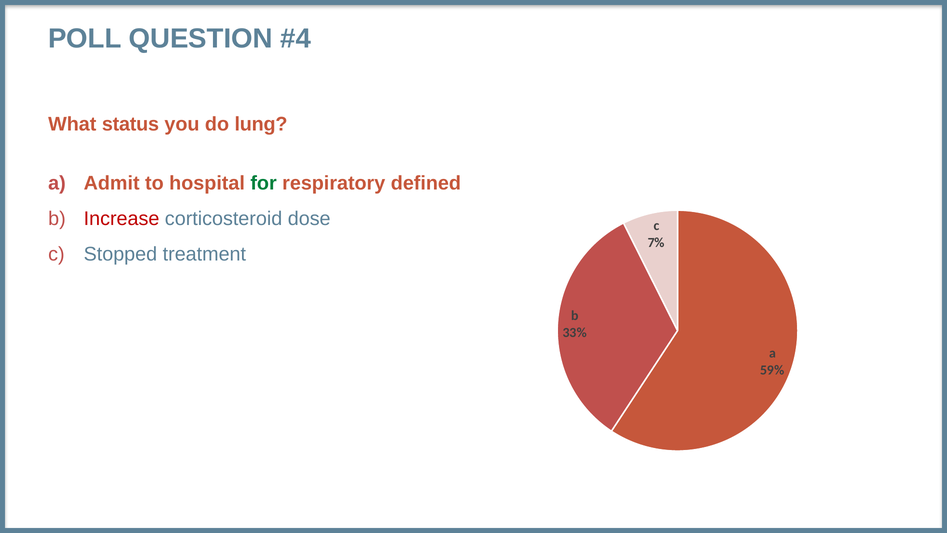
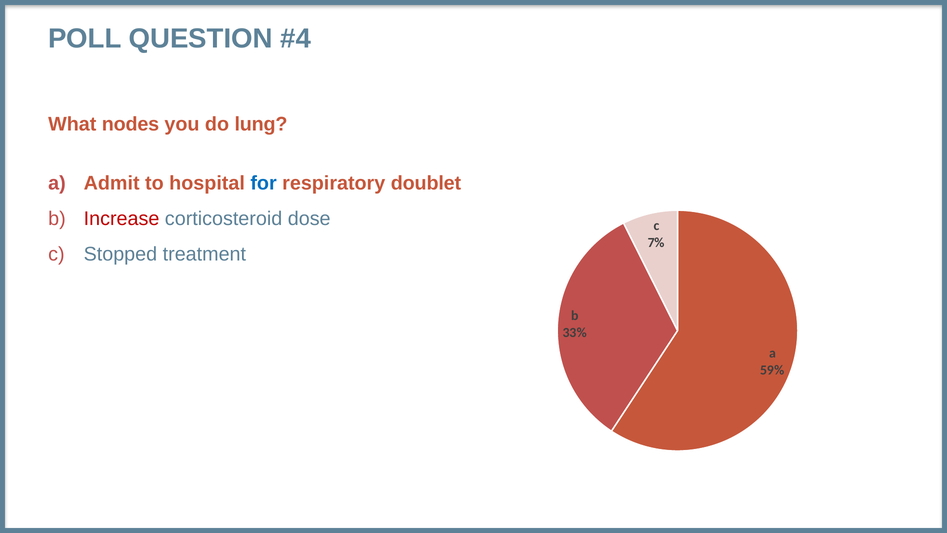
status: status -> nodes
for colour: green -> blue
defined: defined -> doublet
